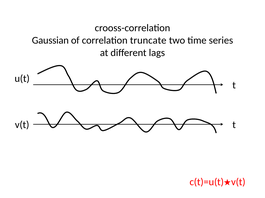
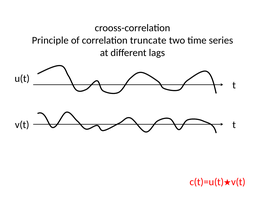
Gaussian: Gaussian -> Principle
